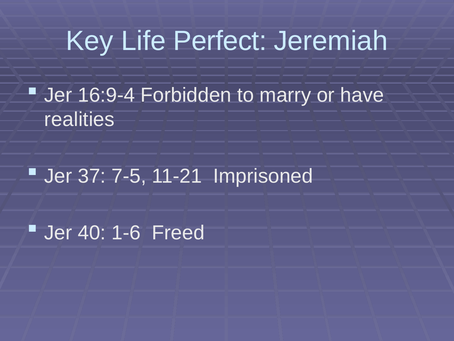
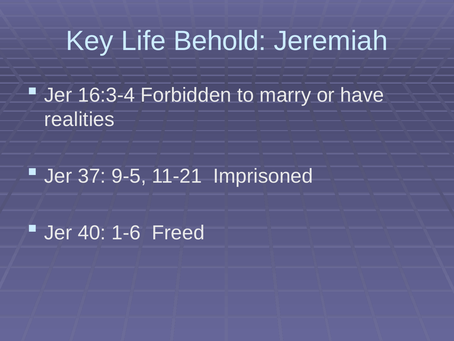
Perfect: Perfect -> Behold
16:9-4: 16:9-4 -> 16:3-4
7-5: 7-5 -> 9-5
